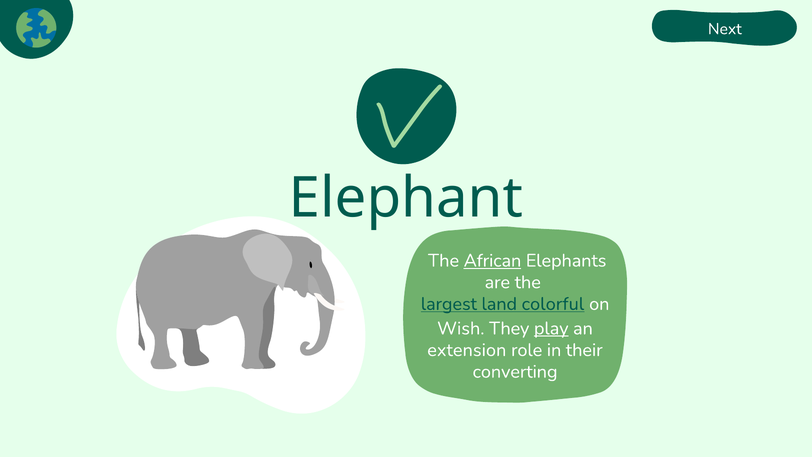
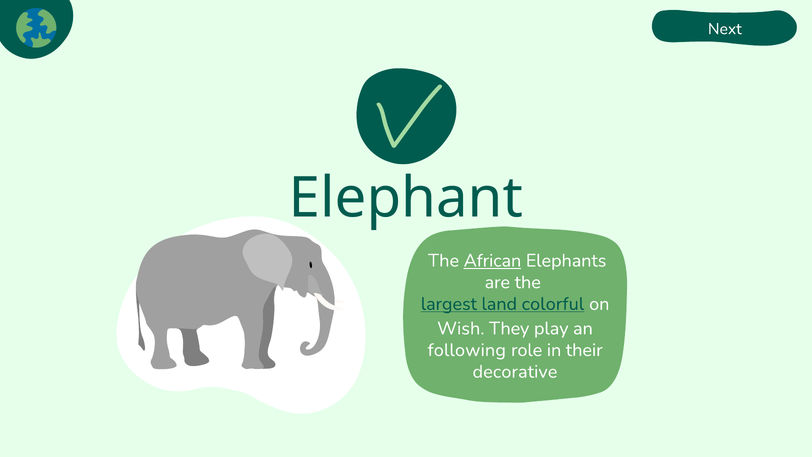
play underline: present -> none
extension: extension -> following
converting: converting -> decorative
